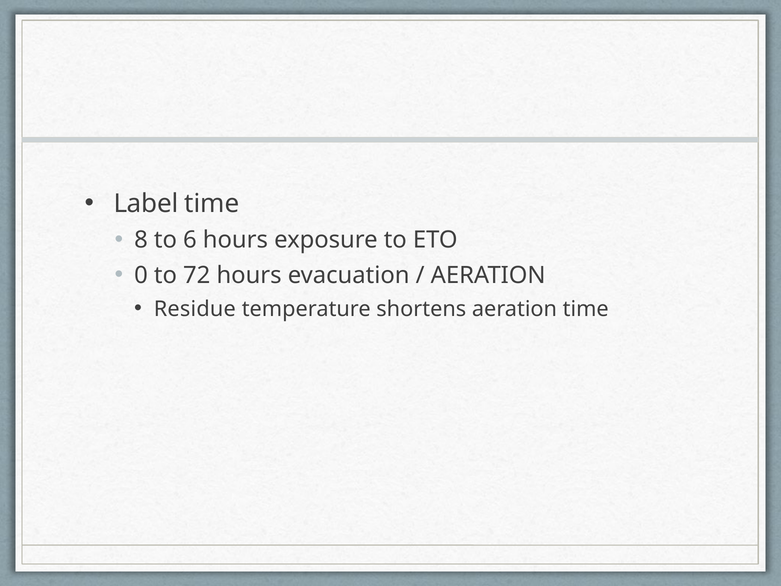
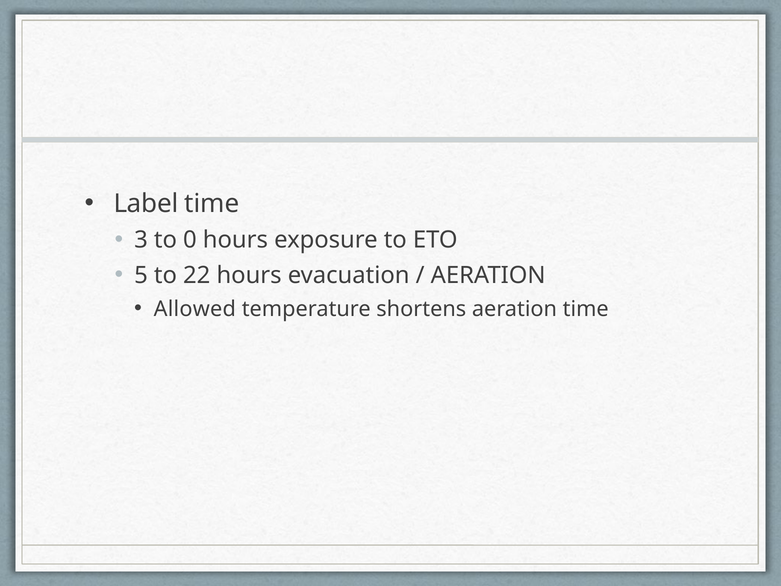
8: 8 -> 3
6: 6 -> 0
0: 0 -> 5
72: 72 -> 22
Residue: Residue -> Allowed
